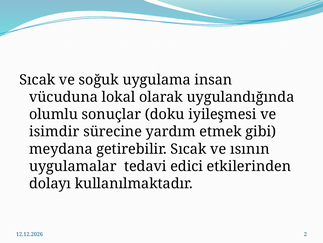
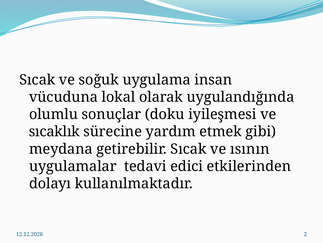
isimdir: isimdir -> sıcaklık
